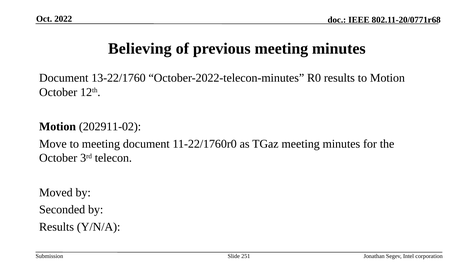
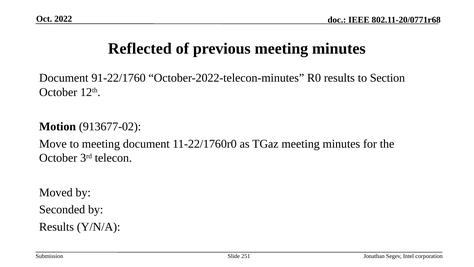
Believing: Believing -> Reflected
13-22/1760: 13-22/1760 -> 91-22/1760
to Motion: Motion -> Section
202911-02: 202911-02 -> 913677-02
